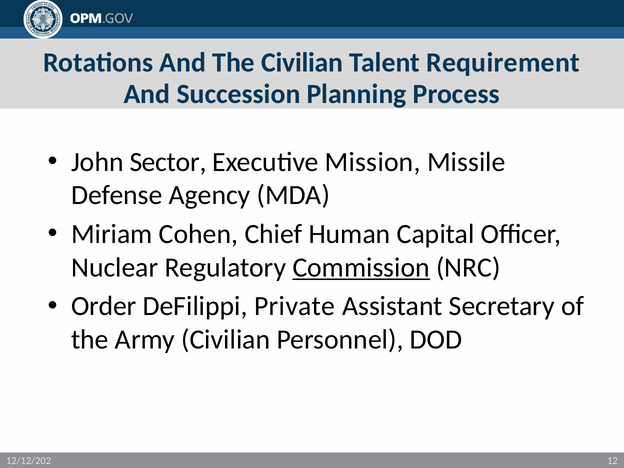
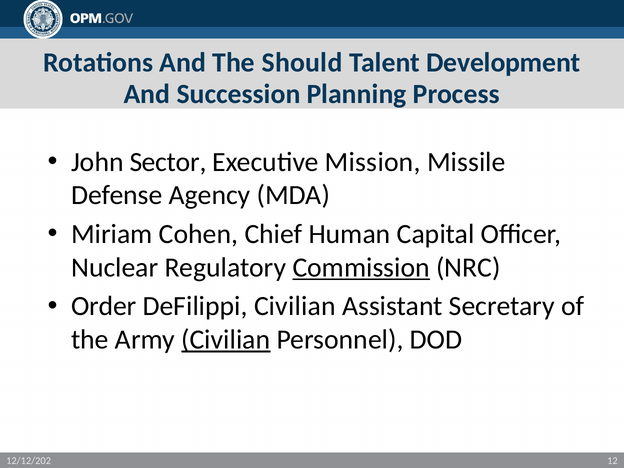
The Civilian: Civilian -> Should
Requirement: Requirement -> Development
DeFilippi Private: Private -> Civilian
Civilian at (226, 340) underline: none -> present
